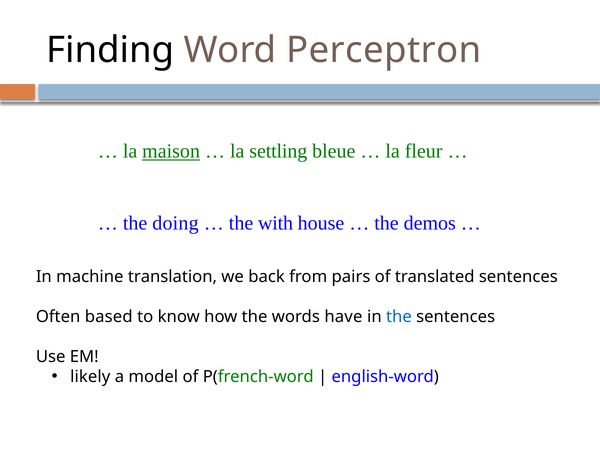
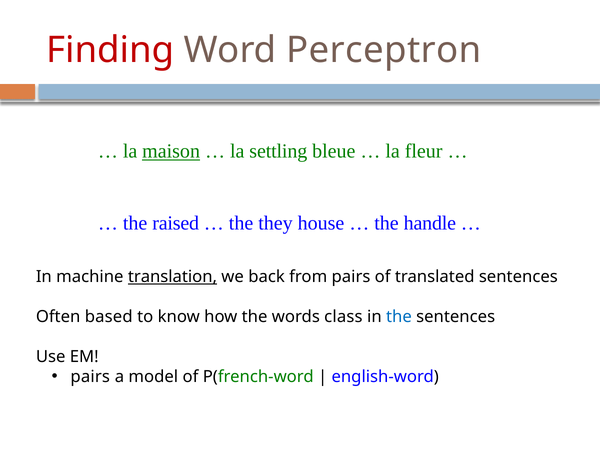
Finding colour: black -> red
doing: doing -> raised
with: with -> they
demos: demos -> handle
translation underline: none -> present
have: have -> class
likely at (90, 377): likely -> pairs
